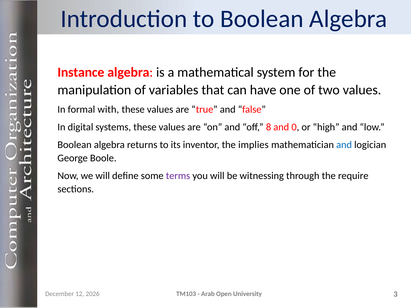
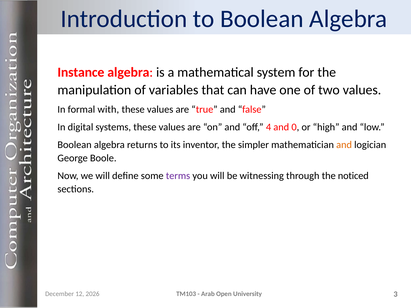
8: 8 -> 4
implies: implies -> simpler
and at (344, 145) colour: blue -> orange
require: require -> noticed
